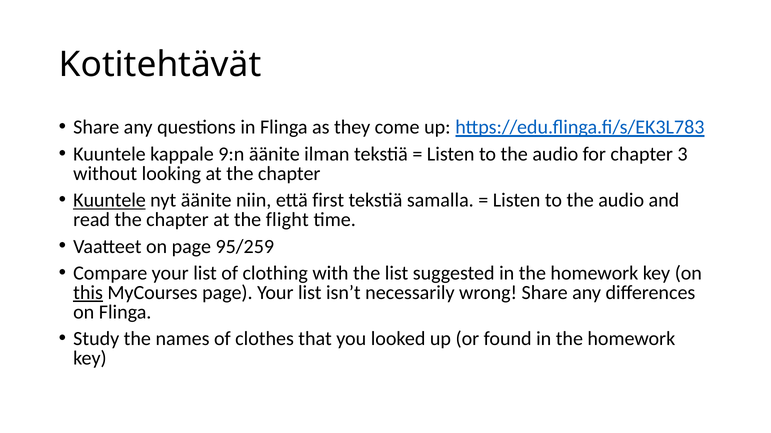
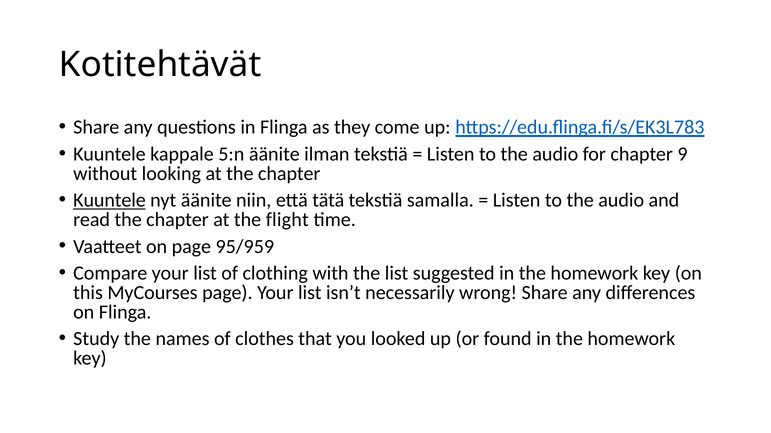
9:n: 9:n -> 5:n
3: 3 -> 9
first: first -> tätä
95/259: 95/259 -> 95/959
this underline: present -> none
